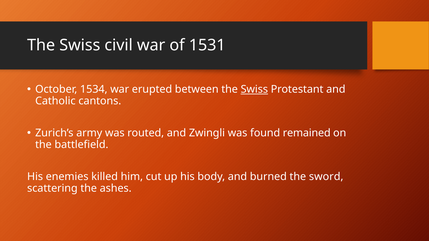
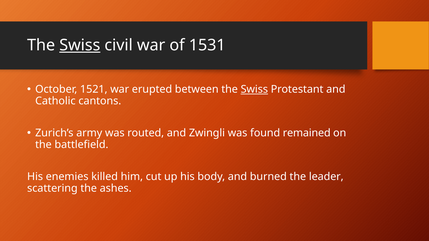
Swiss at (80, 45) underline: none -> present
1534: 1534 -> 1521
sword: sword -> leader
